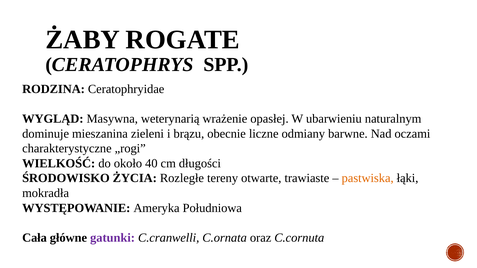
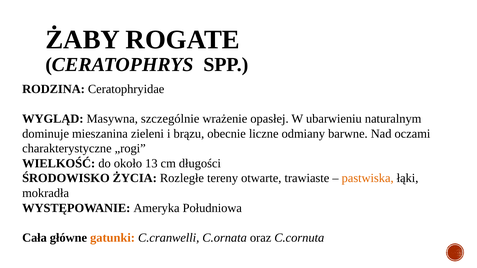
weterynarią: weterynarią -> szczególnie
40: 40 -> 13
gatunki colour: purple -> orange
